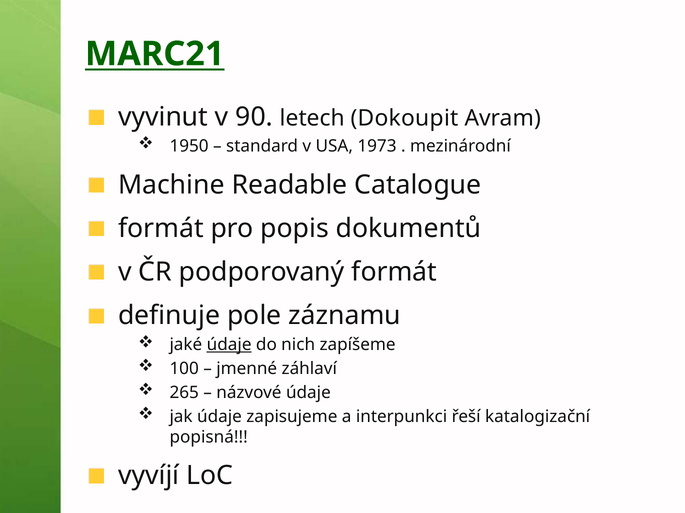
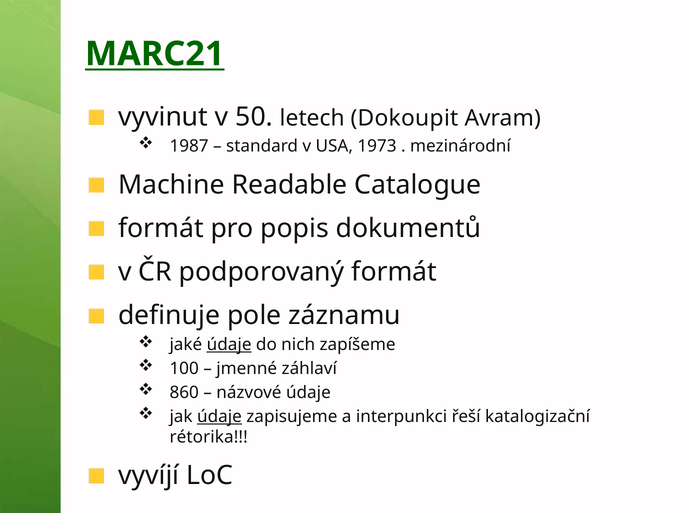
90: 90 -> 50
1950: 1950 -> 1987
265: 265 -> 860
údaje at (219, 417) underline: none -> present
popisná: popisná -> rétorika
